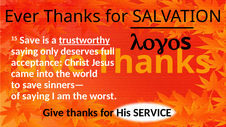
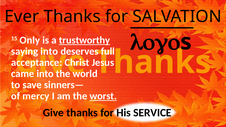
15 Save: Save -> Only
saying only: only -> into
of saying: saying -> mercy
worst underline: none -> present
